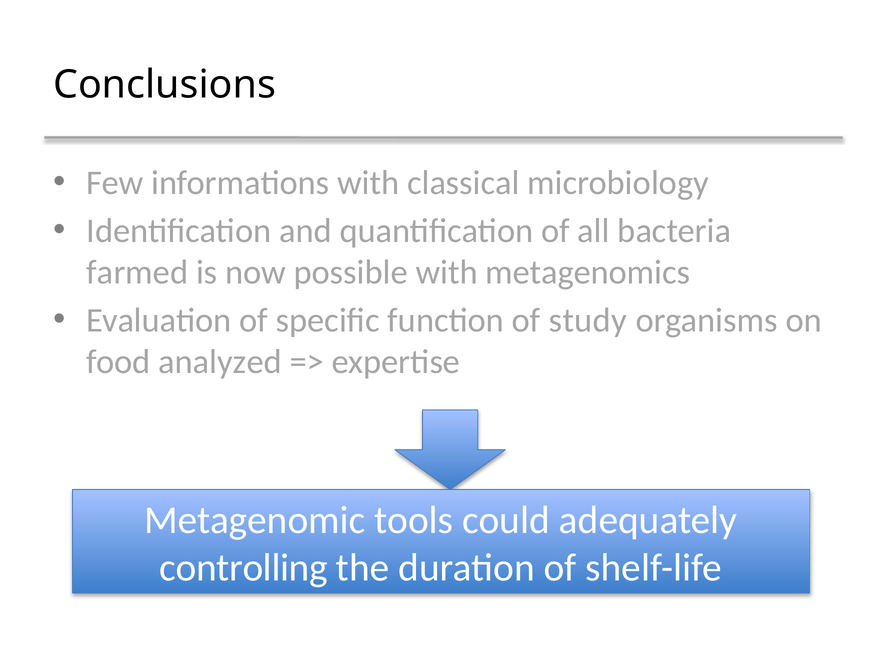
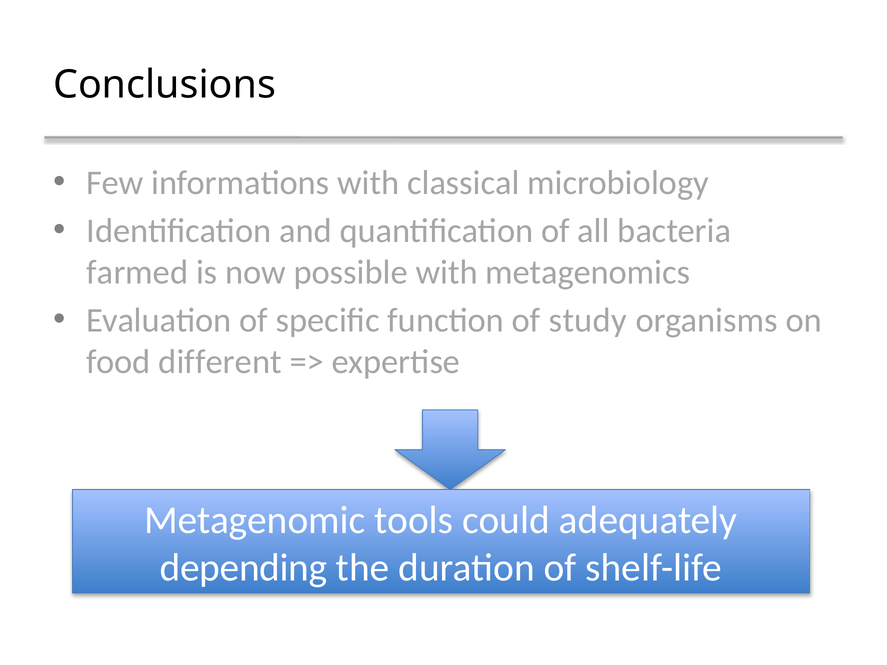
analyzed: analyzed -> different
controlling: controlling -> depending
